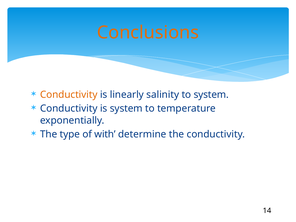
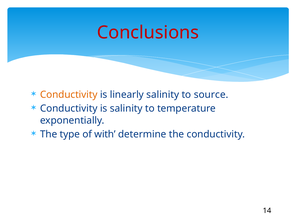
Conclusions colour: orange -> red
to system: system -> source
is system: system -> salinity
